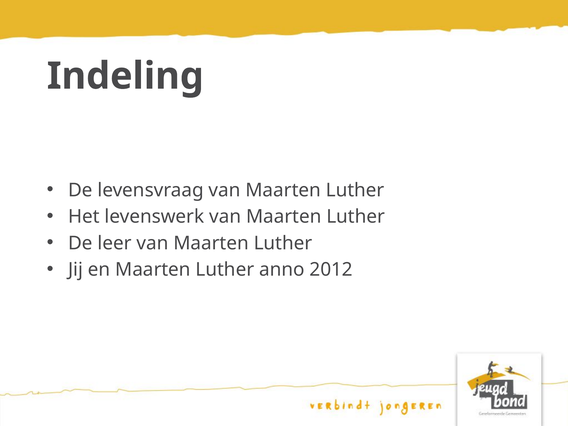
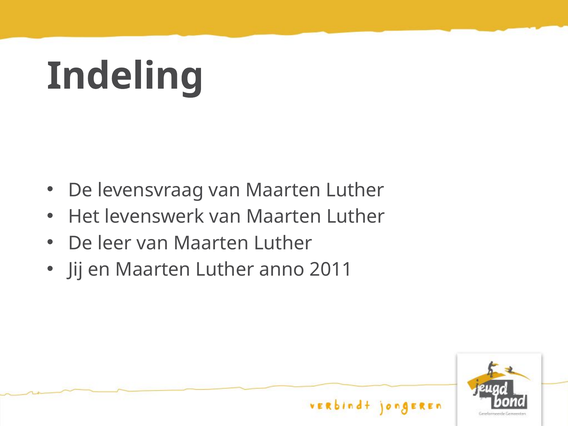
2012: 2012 -> 2011
